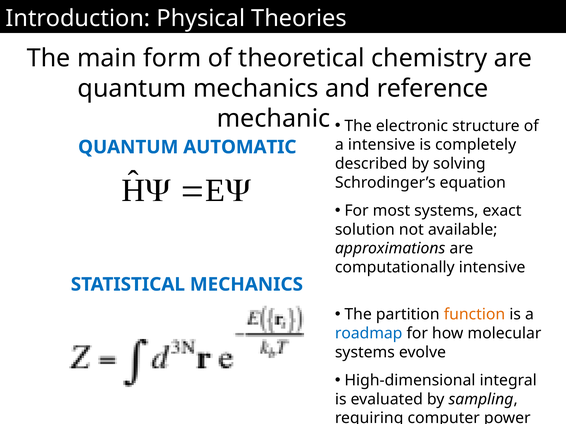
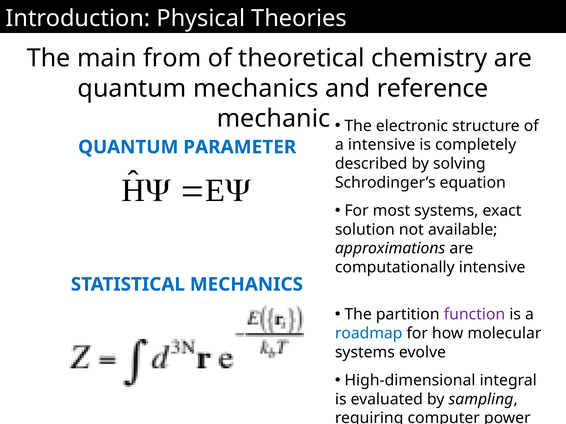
form: form -> from
AUTOMATIC: AUTOMATIC -> PARAMETER
function colour: orange -> purple
